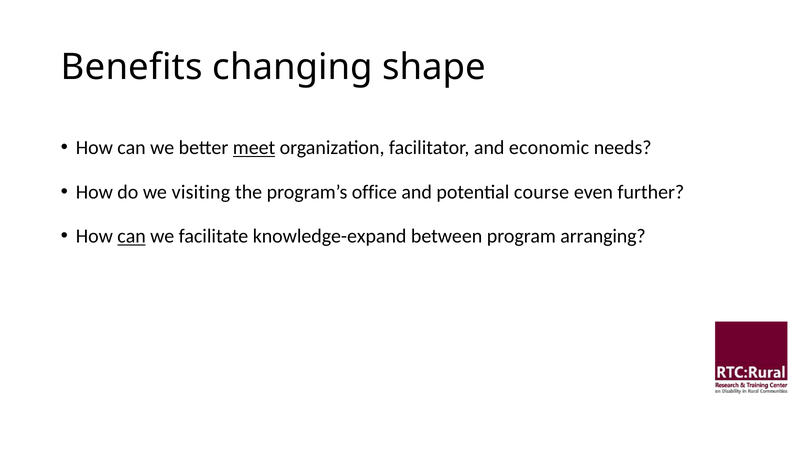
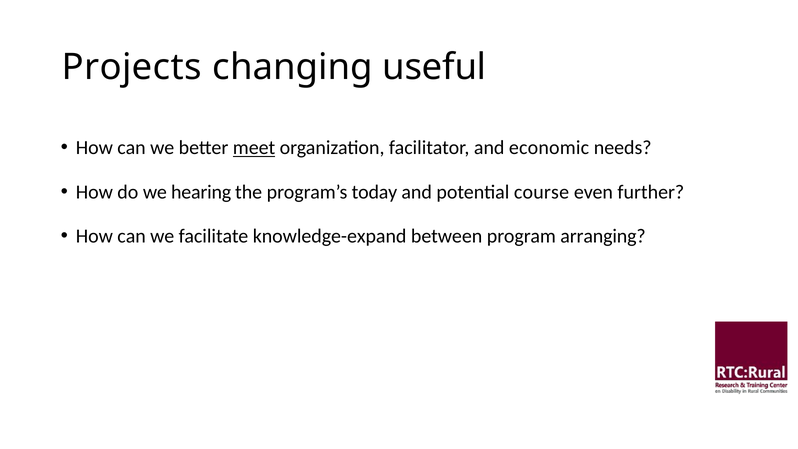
Benefits: Benefits -> Projects
shape: shape -> useful
visiting: visiting -> hearing
office: office -> today
can at (132, 236) underline: present -> none
